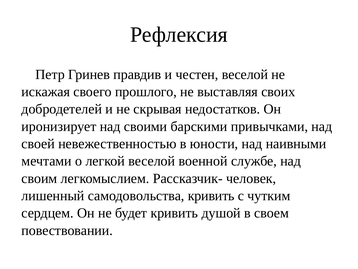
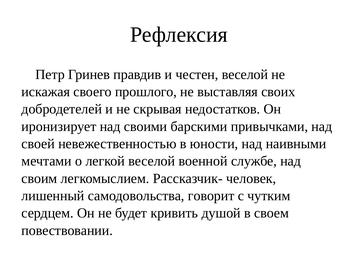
самодовольства кривить: кривить -> говорит
